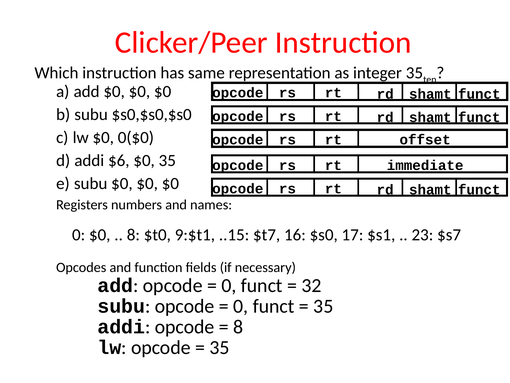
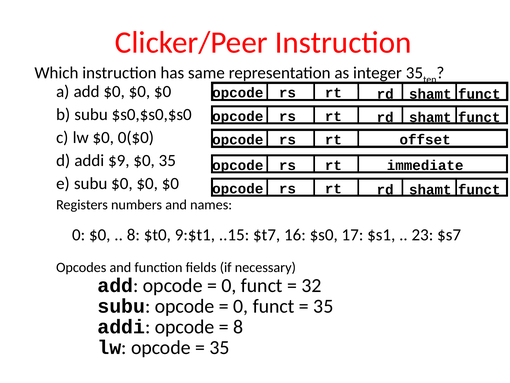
$6: $6 -> $9
